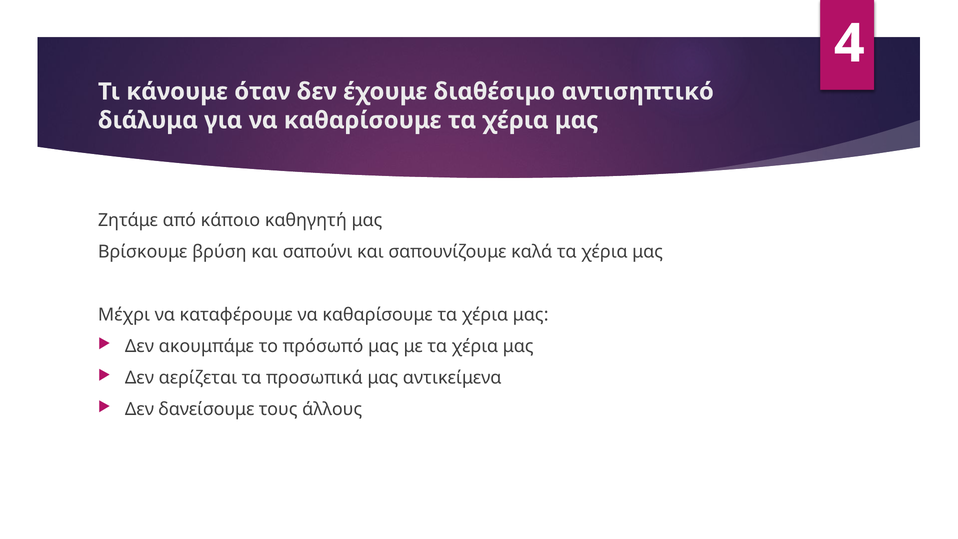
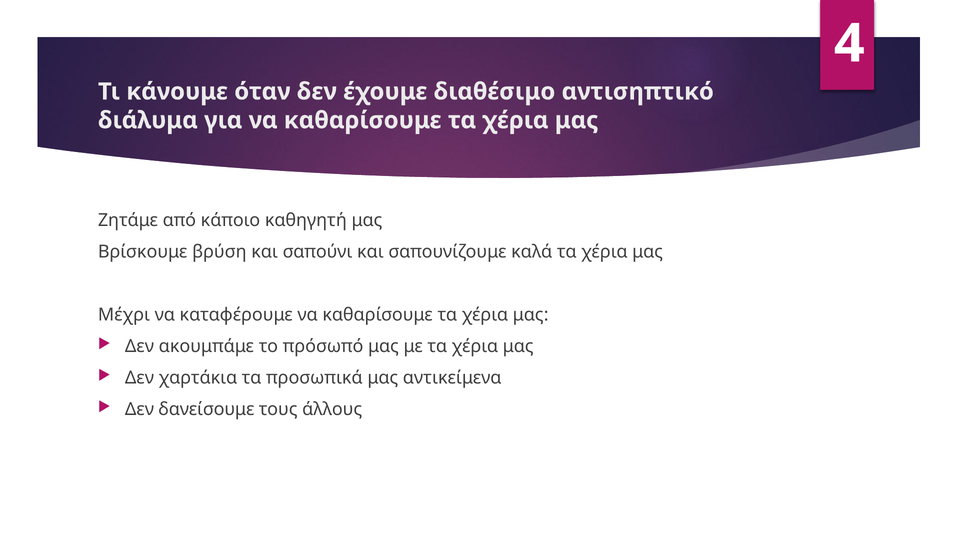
αερίζεται: αερίζεται -> χαρτάκια
